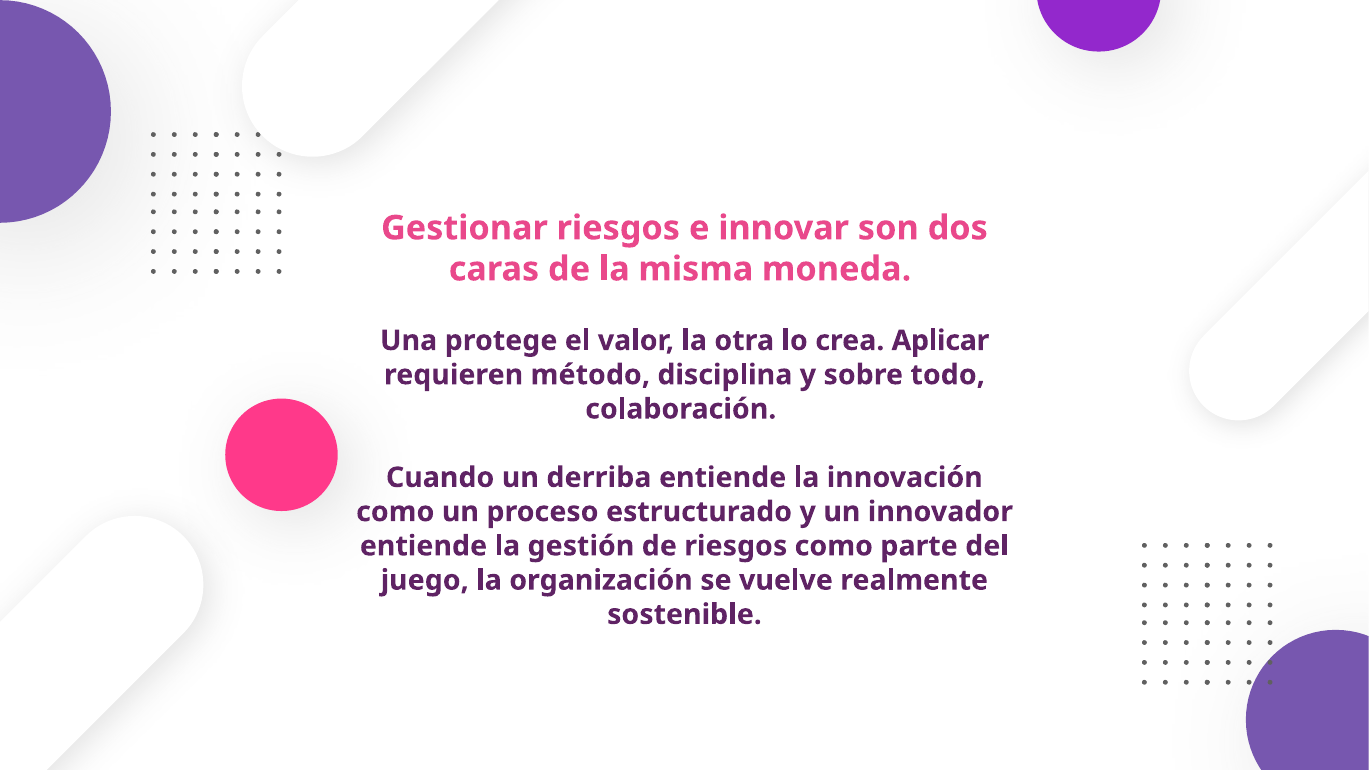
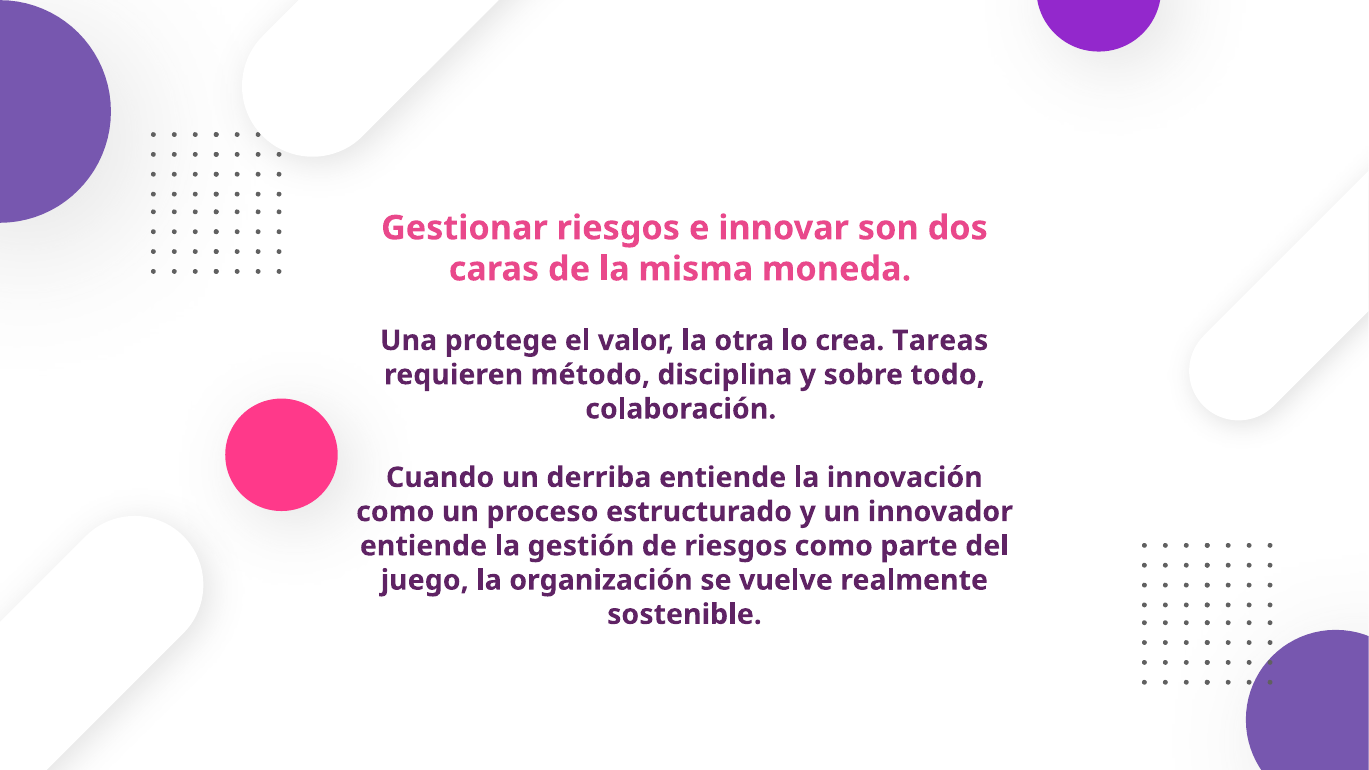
Aplicar: Aplicar -> Tareas
